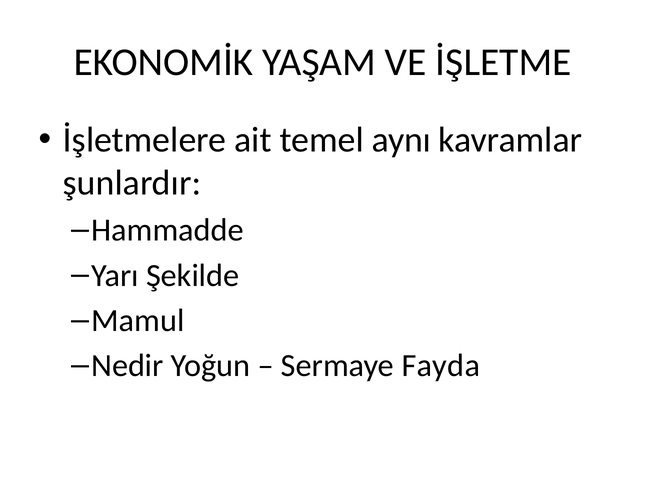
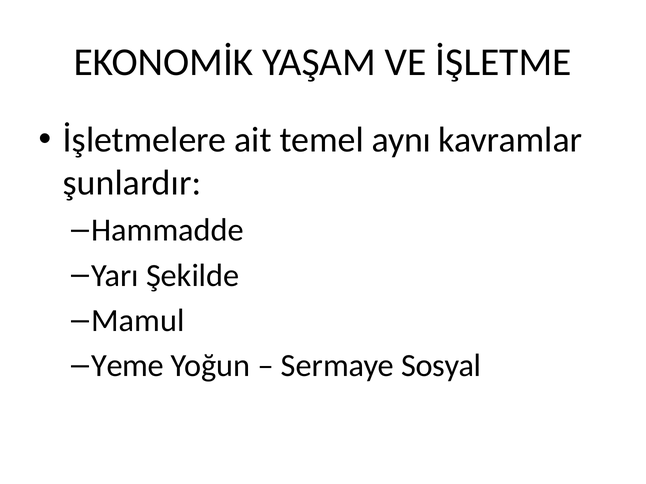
Nedir: Nedir -> Yeme
Fayda: Fayda -> Sosyal
